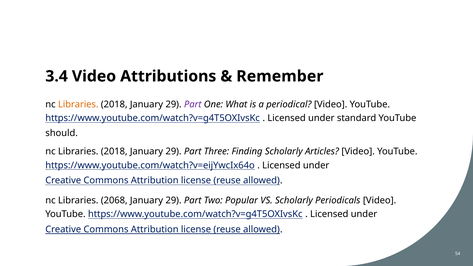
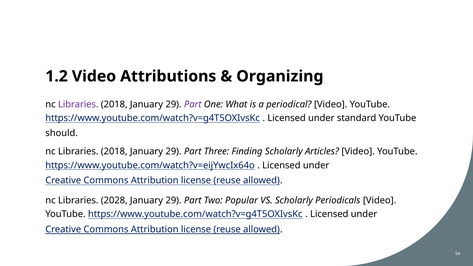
3.4: 3.4 -> 1.2
Remember: Remember -> Organizing
Libraries at (78, 104) colour: orange -> purple
2068: 2068 -> 2028
